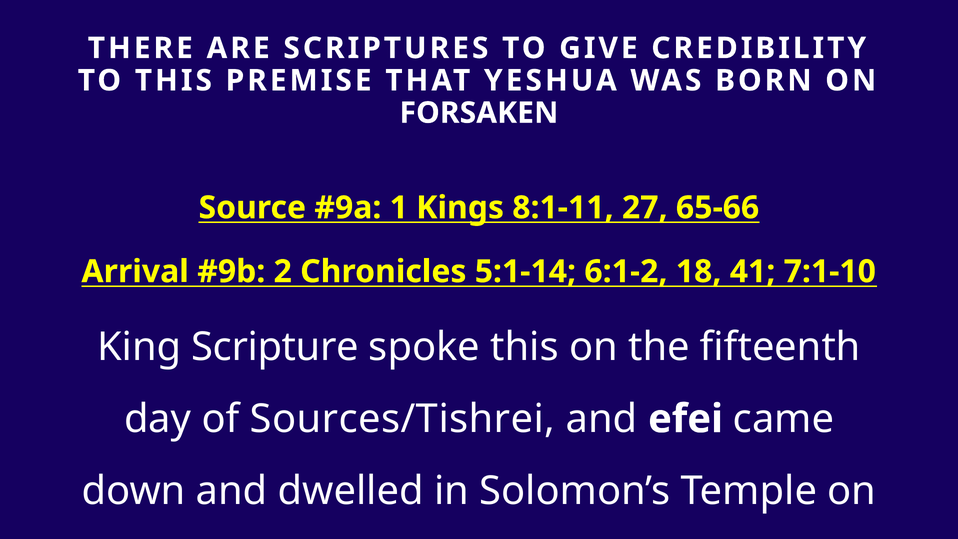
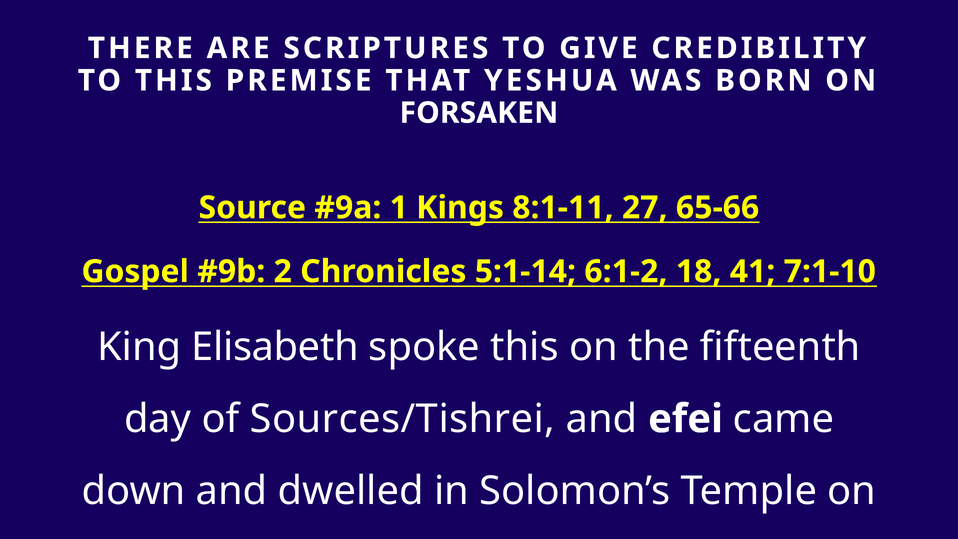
Arrival: Arrival -> Gospel
Scripture: Scripture -> Elisabeth
